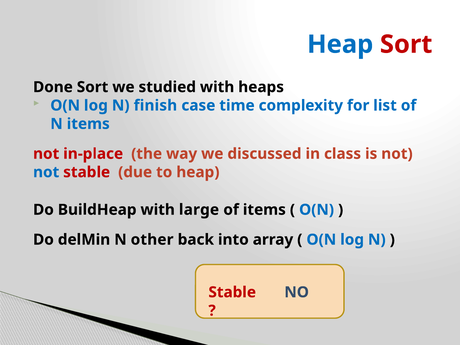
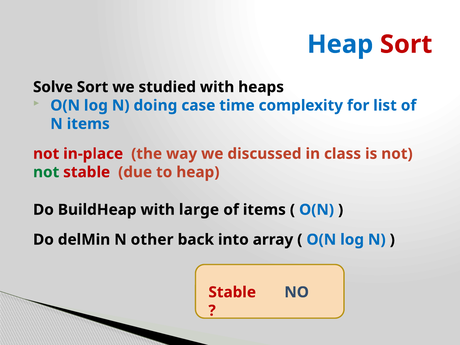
Done: Done -> Solve
finish: finish -> doing
not at (46, 172) colour: blue -> green
